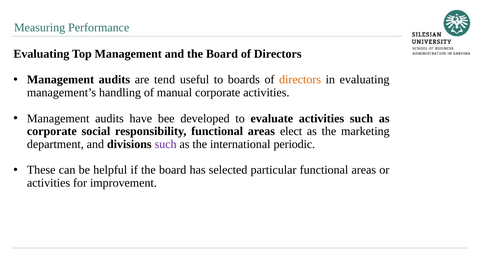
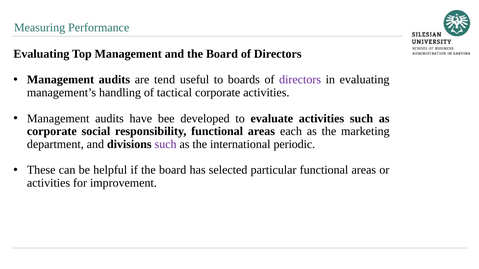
directors at (300, 80) colour: orange -> purple
manual: manual -> tactical
elect: elect -> each
